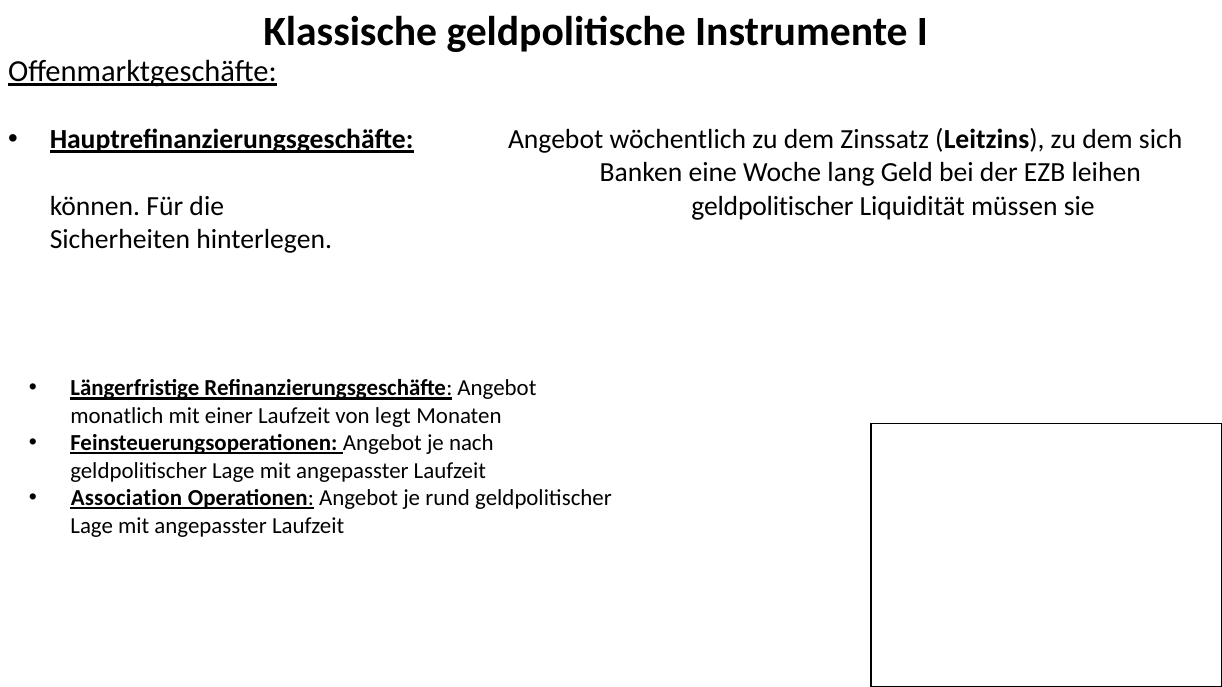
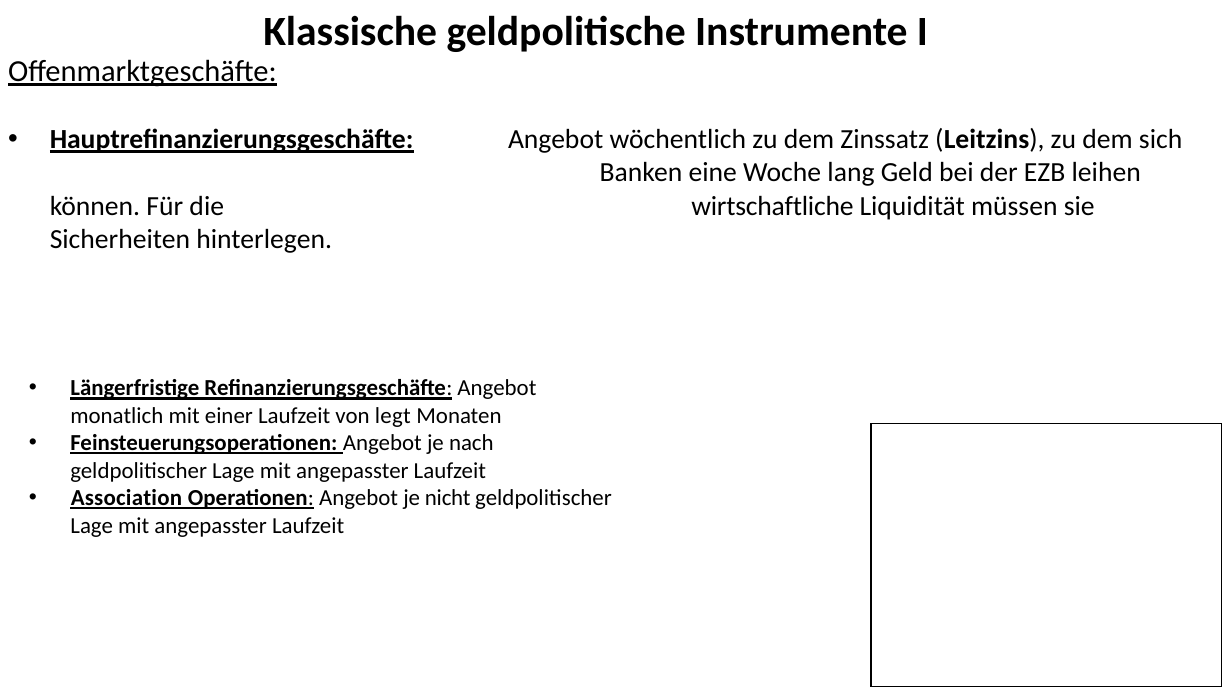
die geldpolitischer: geldpolitischer -> wirtschaftliche
rund: rund -> nicht
